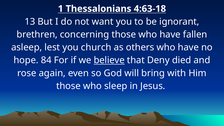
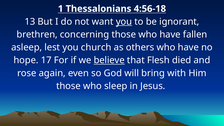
4:63-18: 4:63-18 -> 4:56-18
you at (124, 22) underline: none -> present
84: 84 -> 17
Deny: Deny -> Flesh
